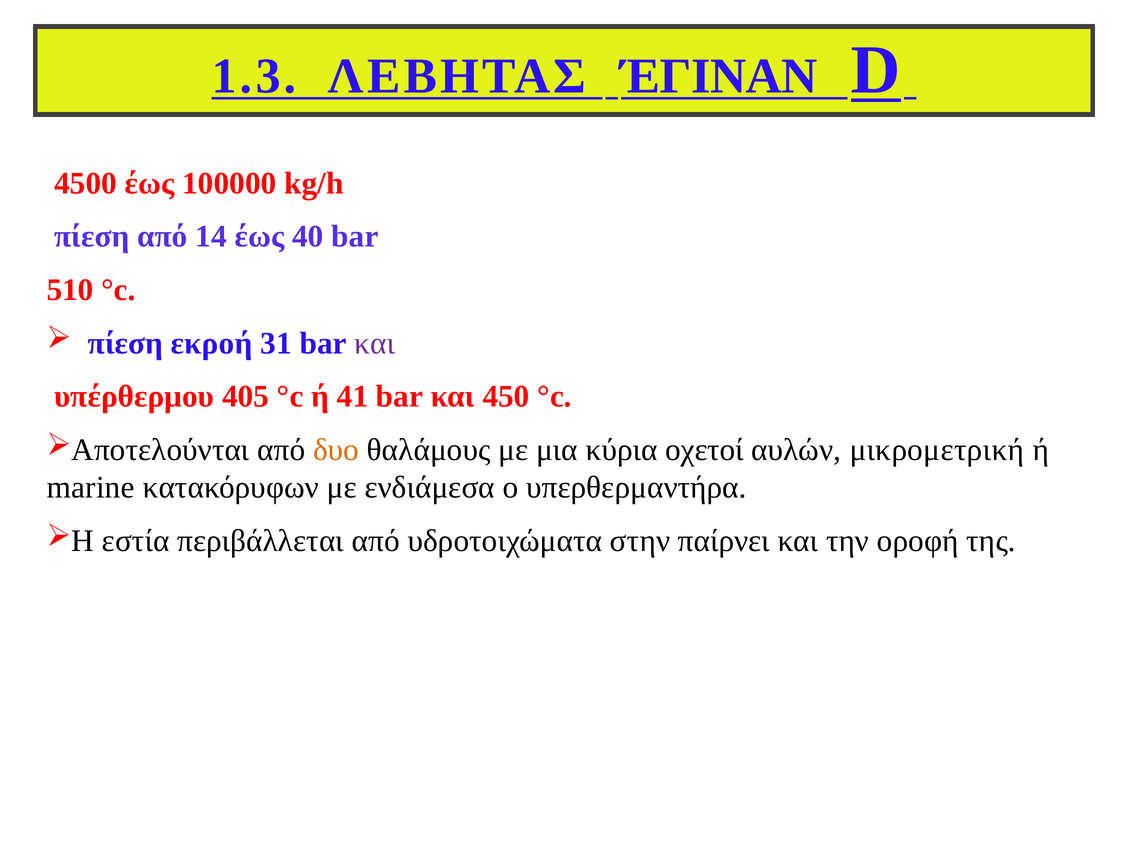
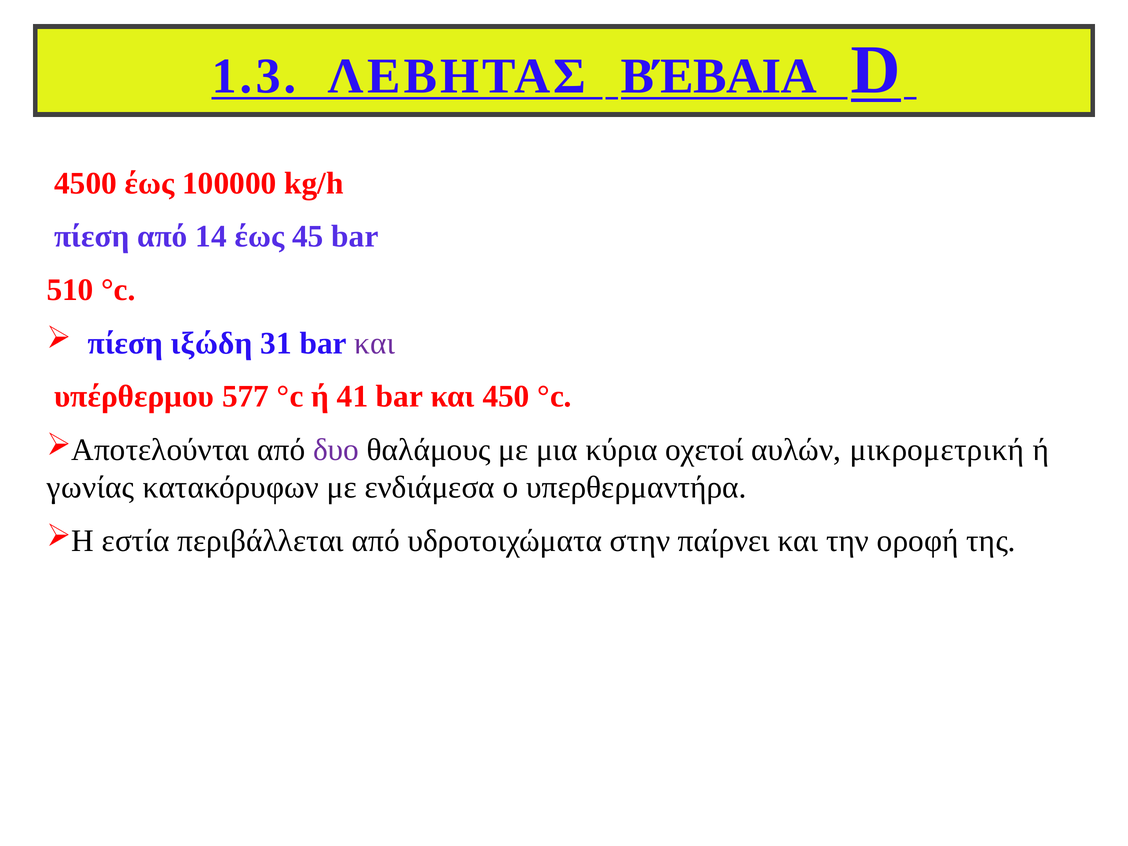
ΈΓΙΝΑΝ: ΈΓΙΝΑΝ -> ΒΈΒΑΙΑ
40: 40 -> 45
εκροή: εκροή -> ιξώδη
405: 405 -> 577
δυο colour: orange -> purple
marine: marine -> γωνίας
